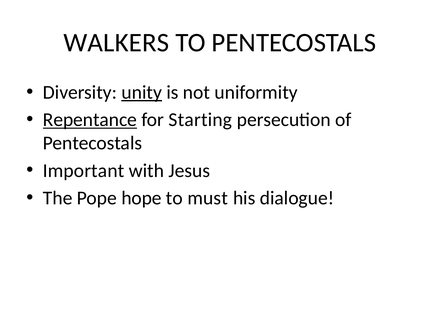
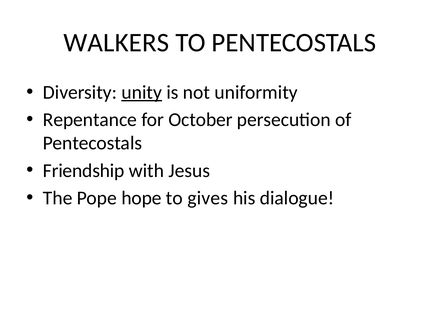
Repentance underline: present -> none
Starting: Starting -> October
Important: Important -> Friendship
must: must -> gives
